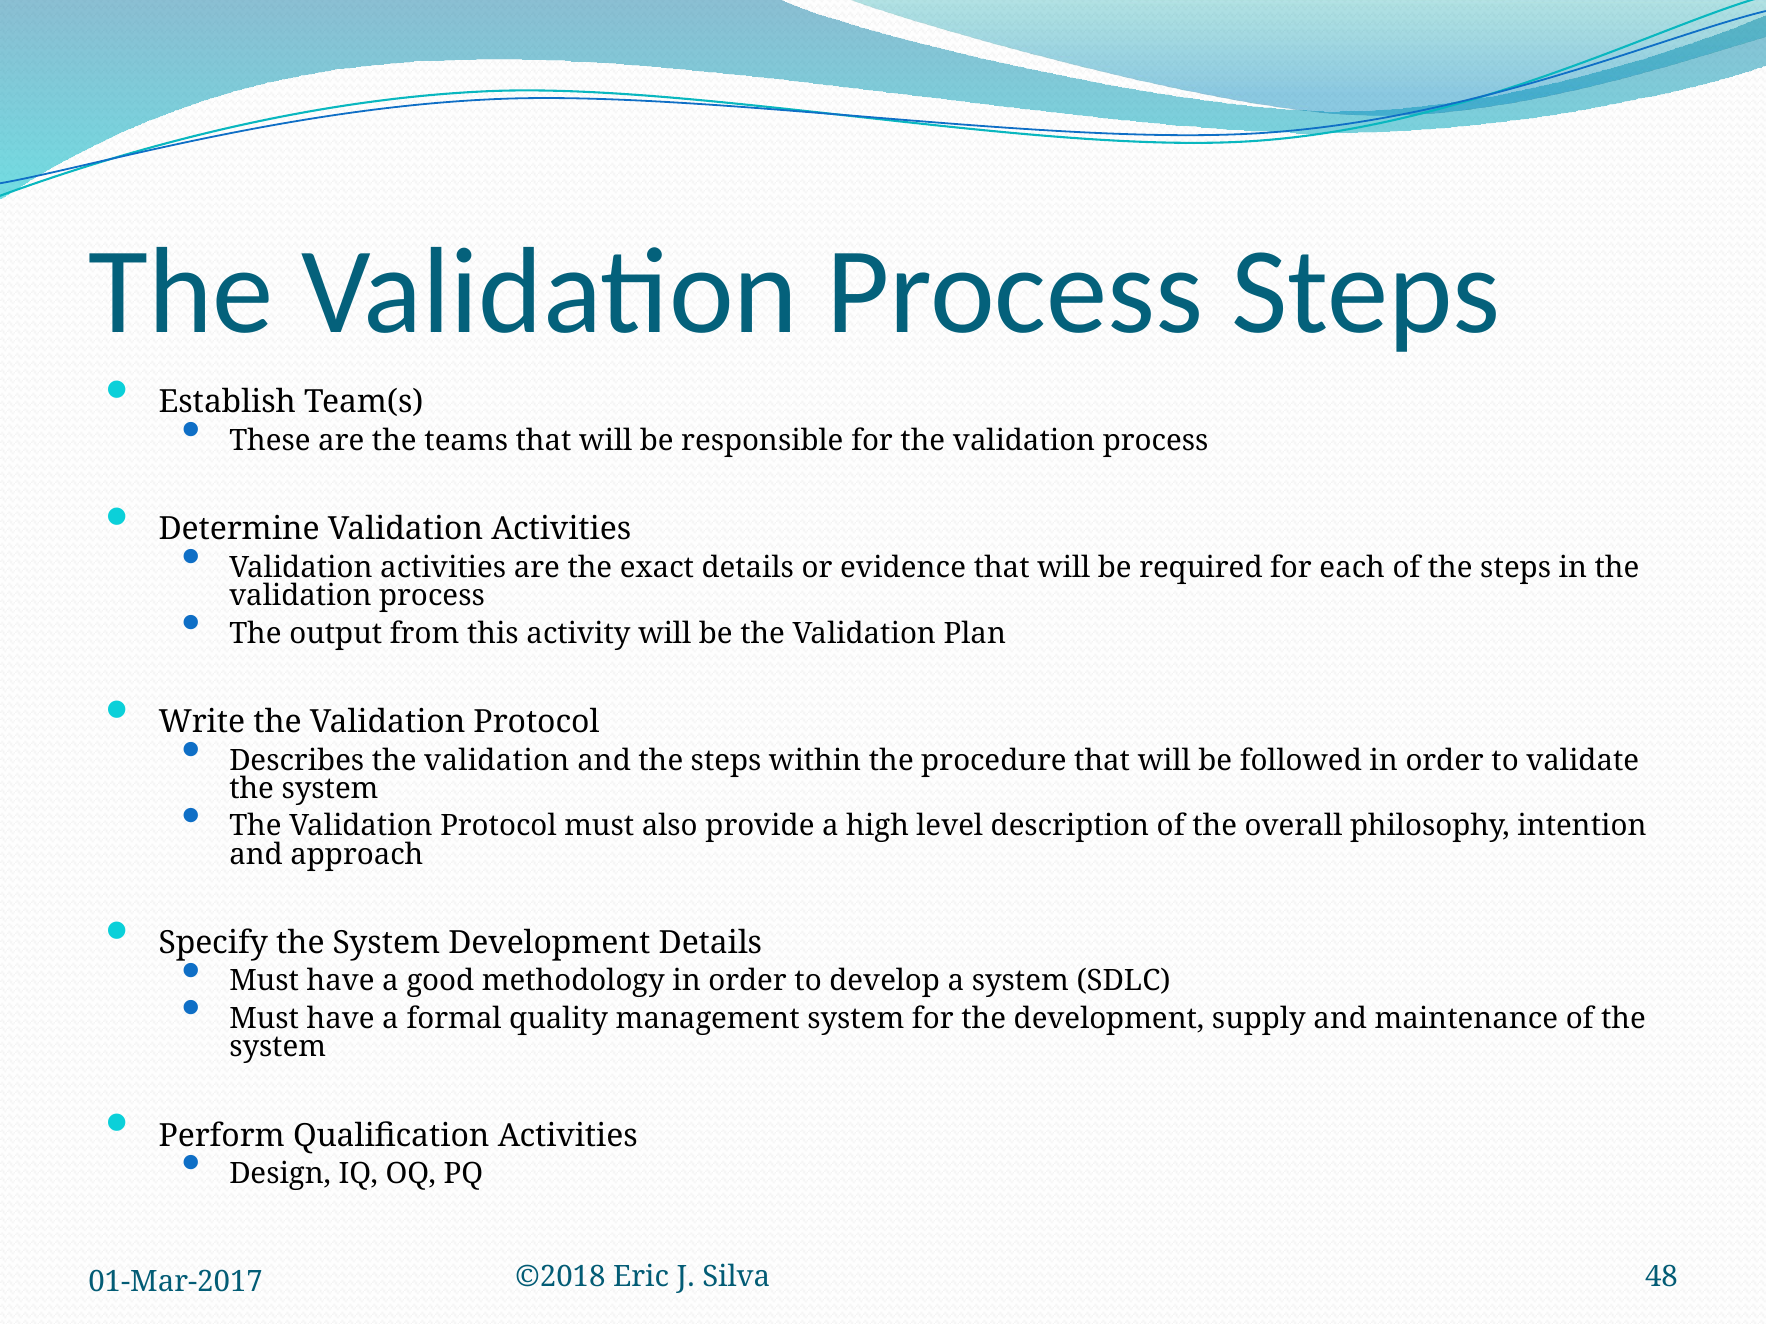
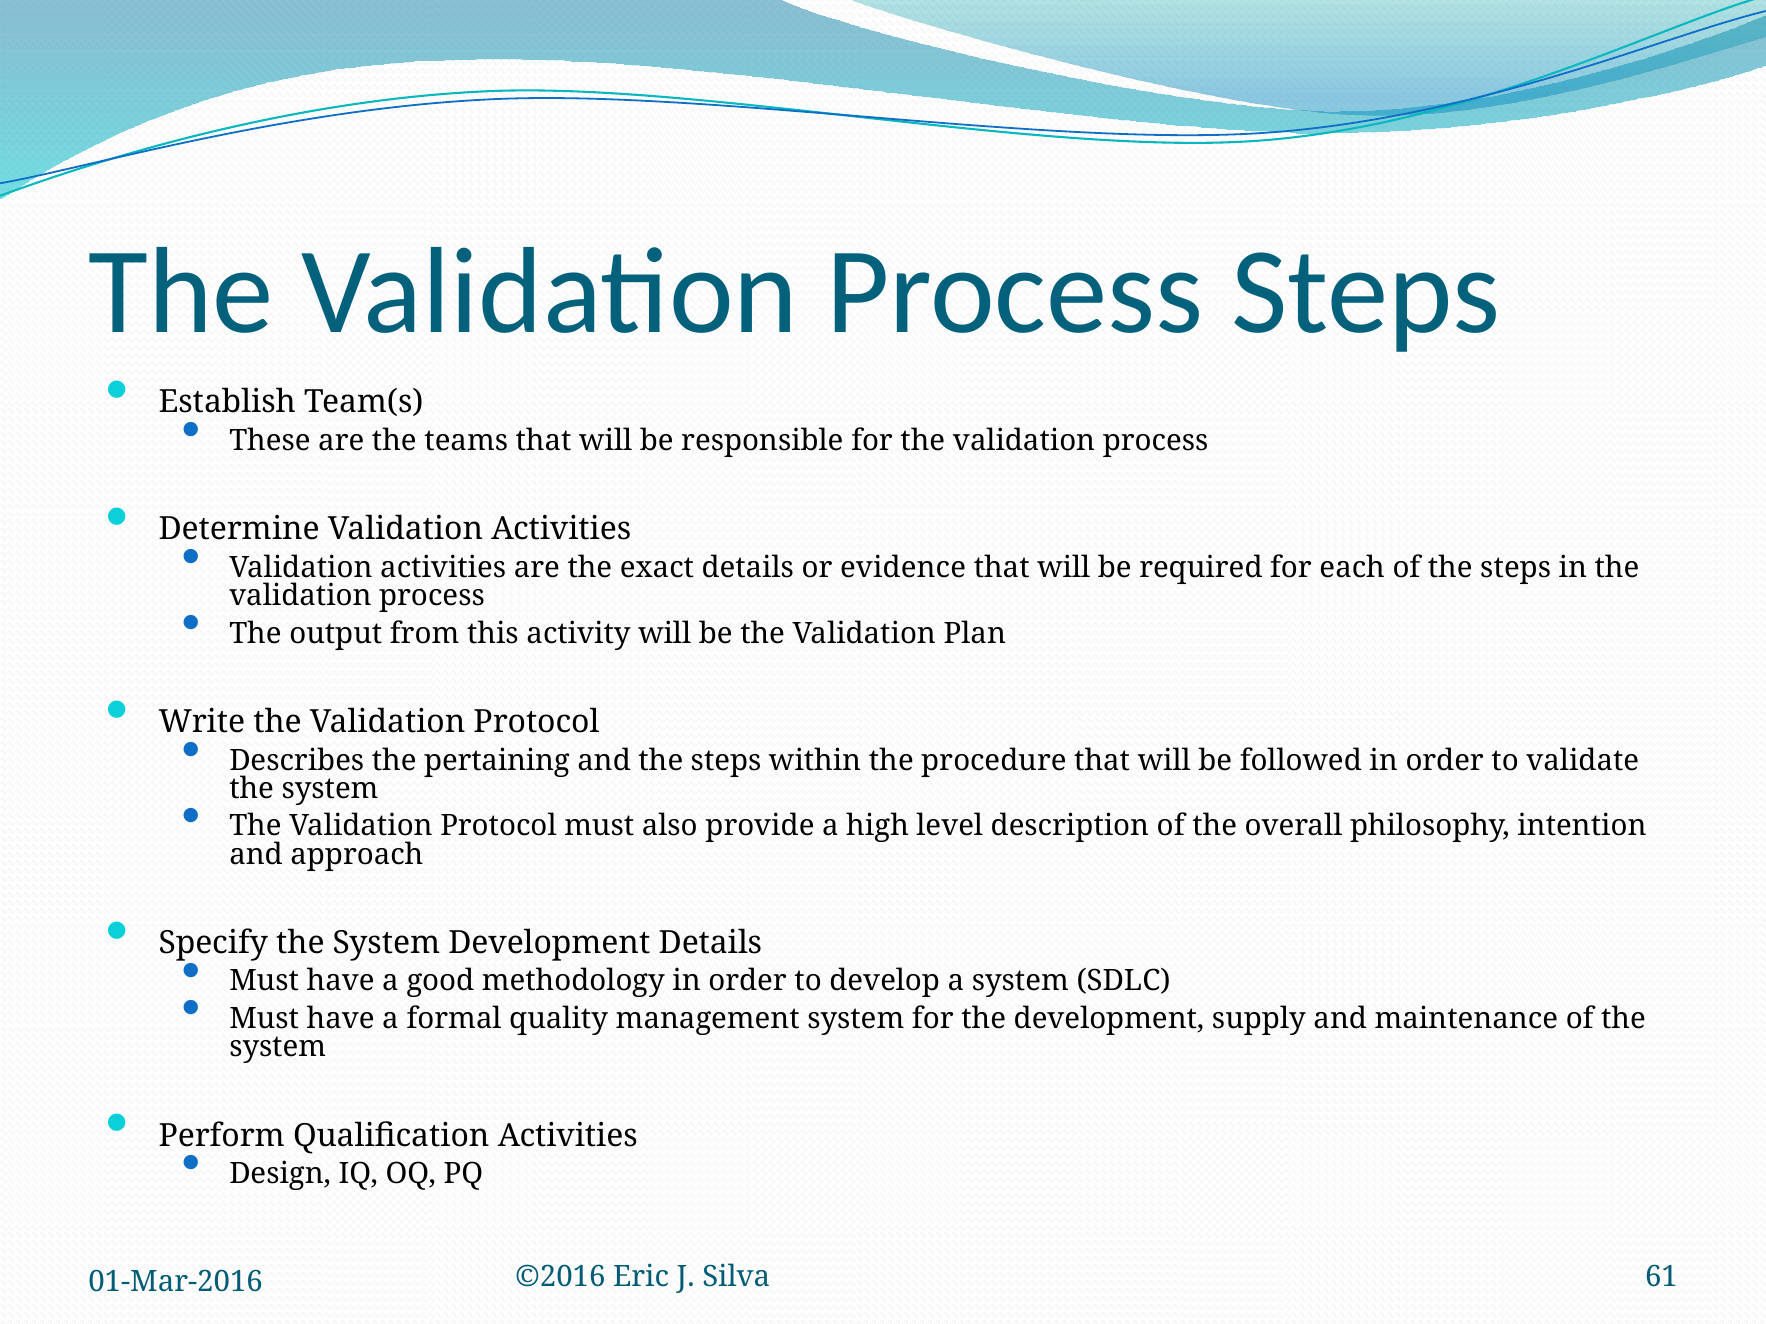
Describes the validation: validation -> pertaining
©2018: ©2018 -> ©2016
48: 48 -> 61
01-Mar-2017: 01-Mar-2017 -> 01-Mar-2016
